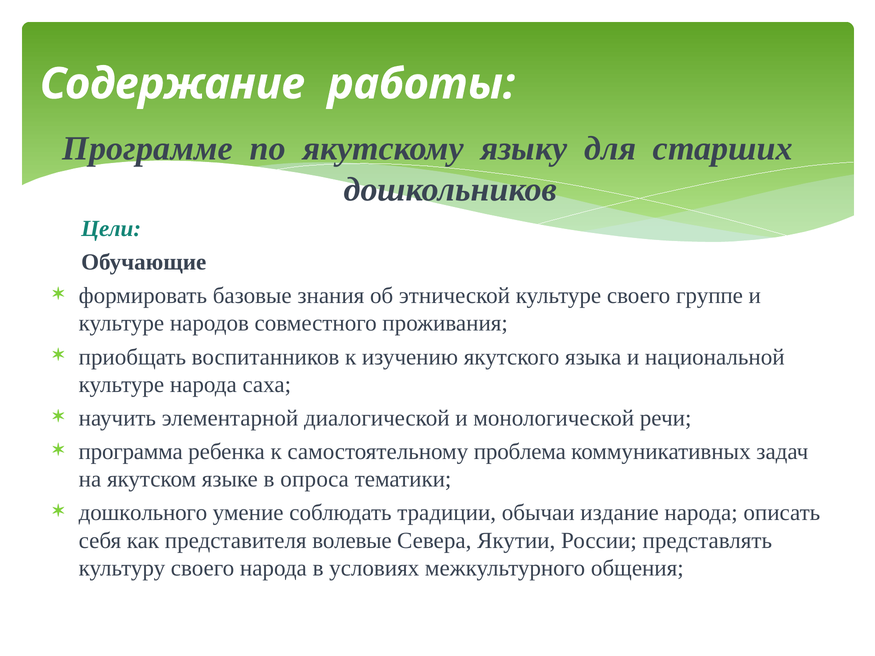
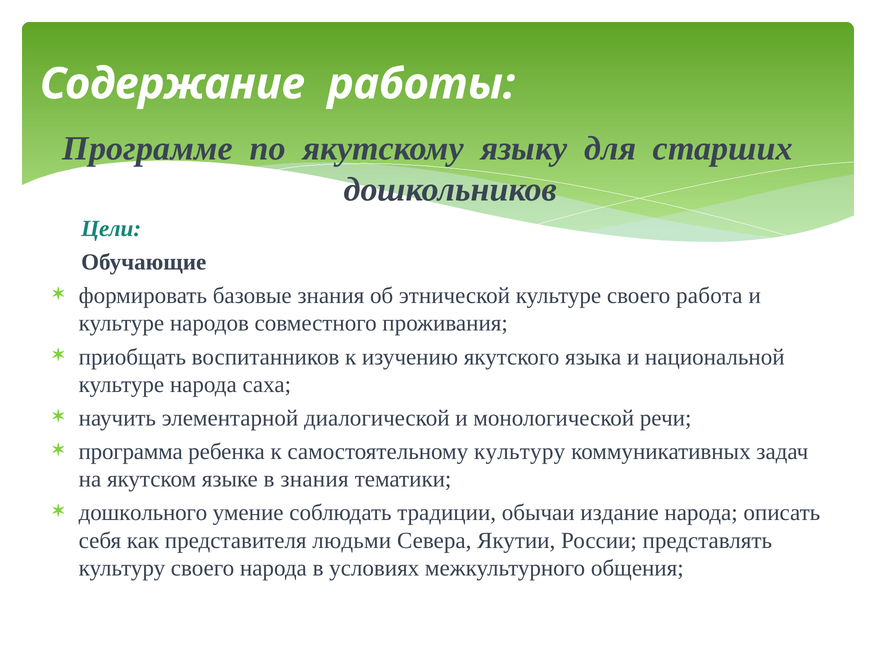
группе: группе -> работа
самостоятельному проблема: проблема -> культуру
в опроса: опроса -> знания
волевые: волевые -> людьми
